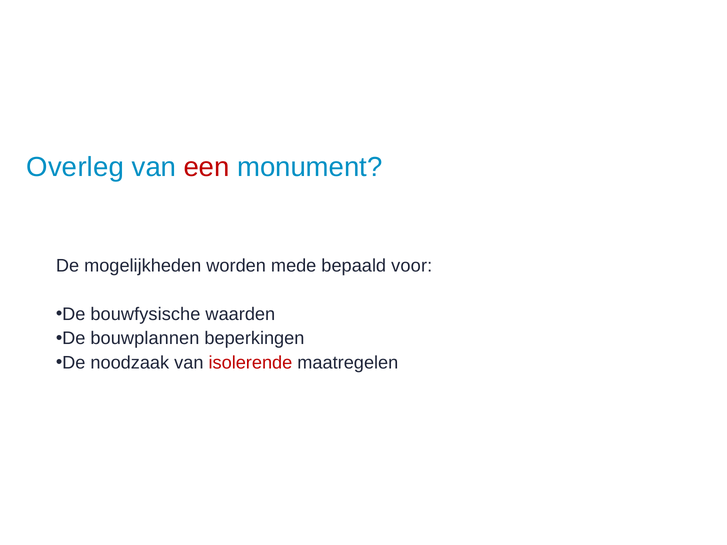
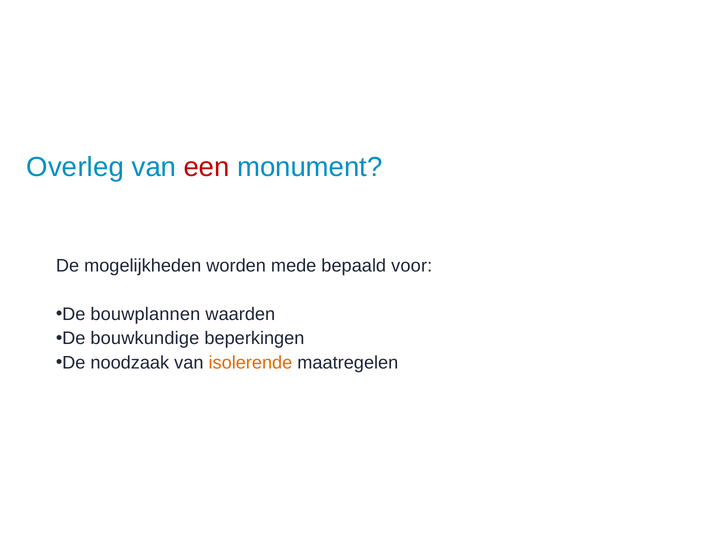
bouwfysische: bouwfysische -> bouwplannen
bouwplannen: bouwplannen -> bouwkundige
isolerende colour: red -> orange
